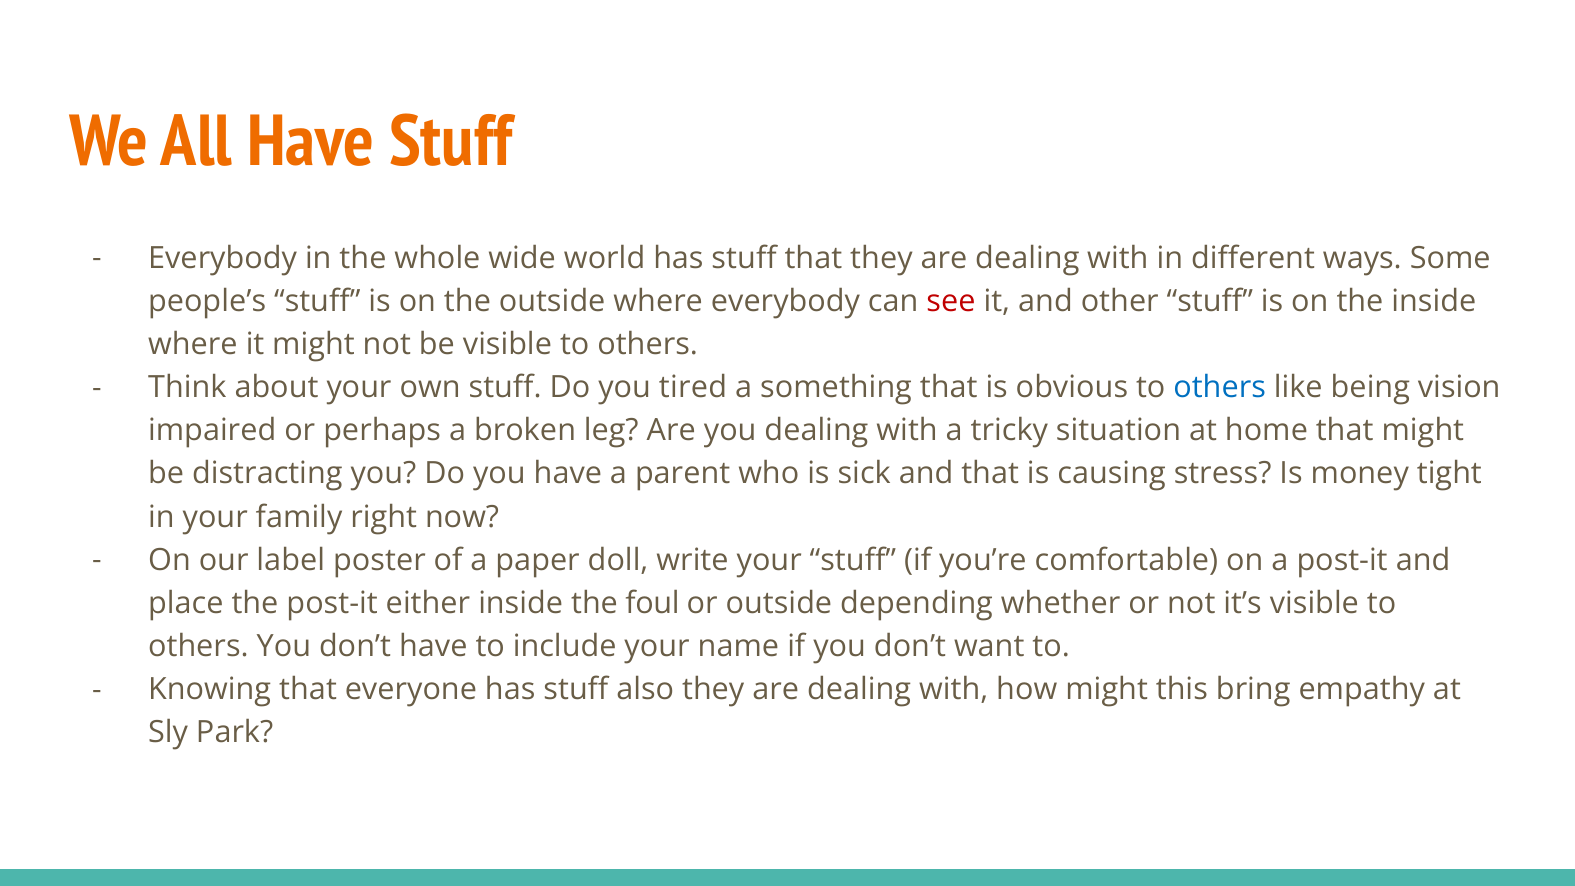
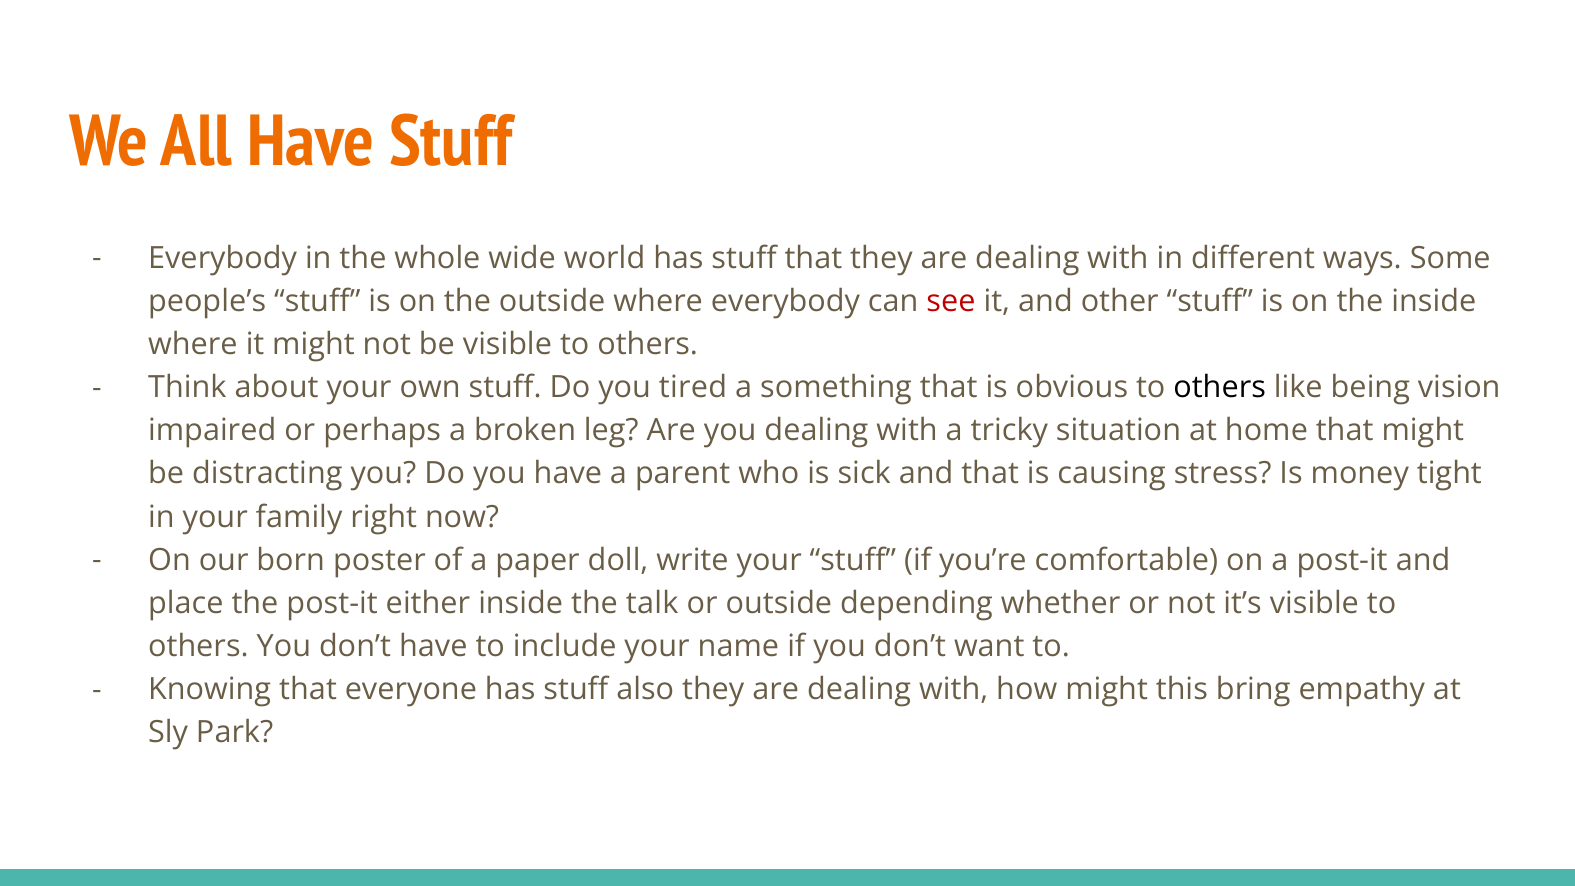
others at (1220, 387) colour: blue -> black
label: label -> born
foul: foul -> talk
